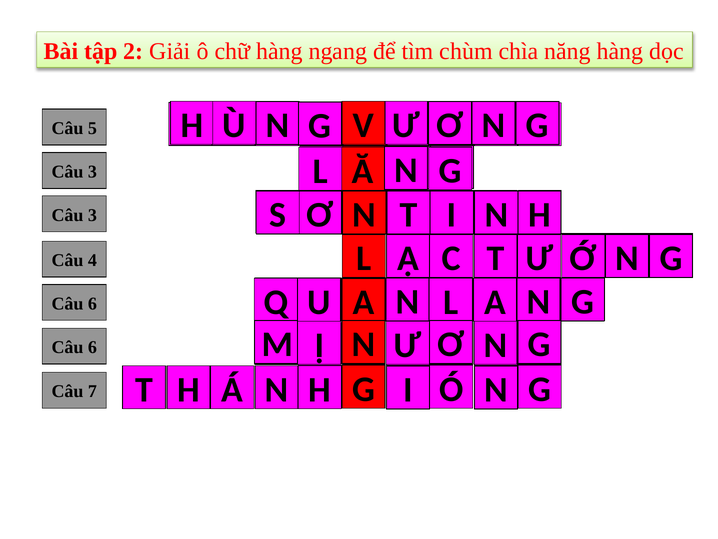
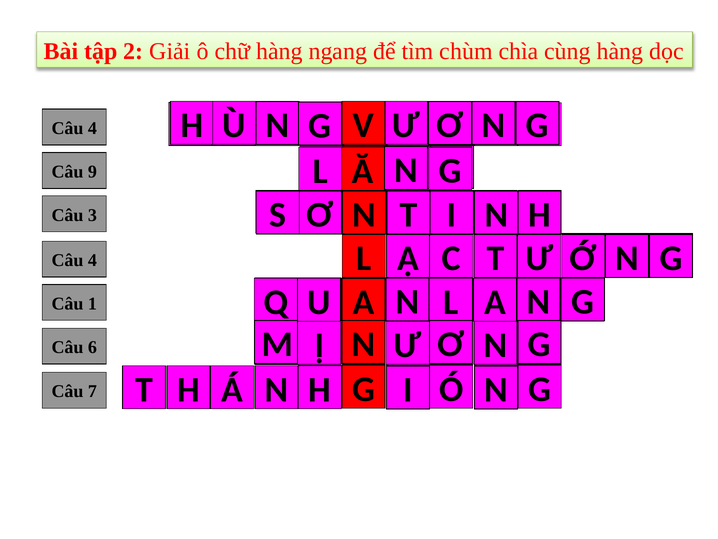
năng: năng -> cùng
5 at (92, 128): 5 -> 4
3 at (92, 172): 3 -> 9
6 at (92, 303): 6 -> 1
